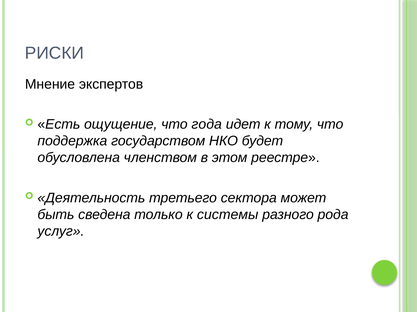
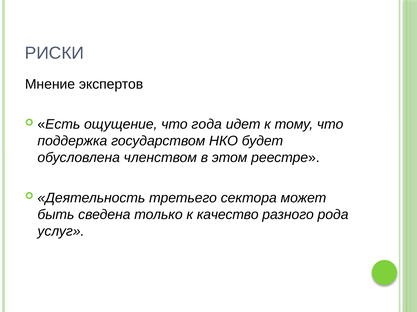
системы: системы -> качество
